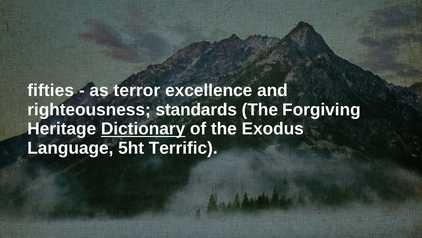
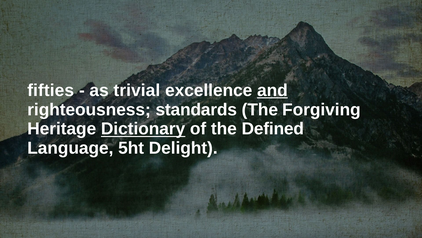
terror: terror -> trivial
and underline: none -> present
Exodus: Exodus -> Defined
Terrific: Terrific -> Delight
